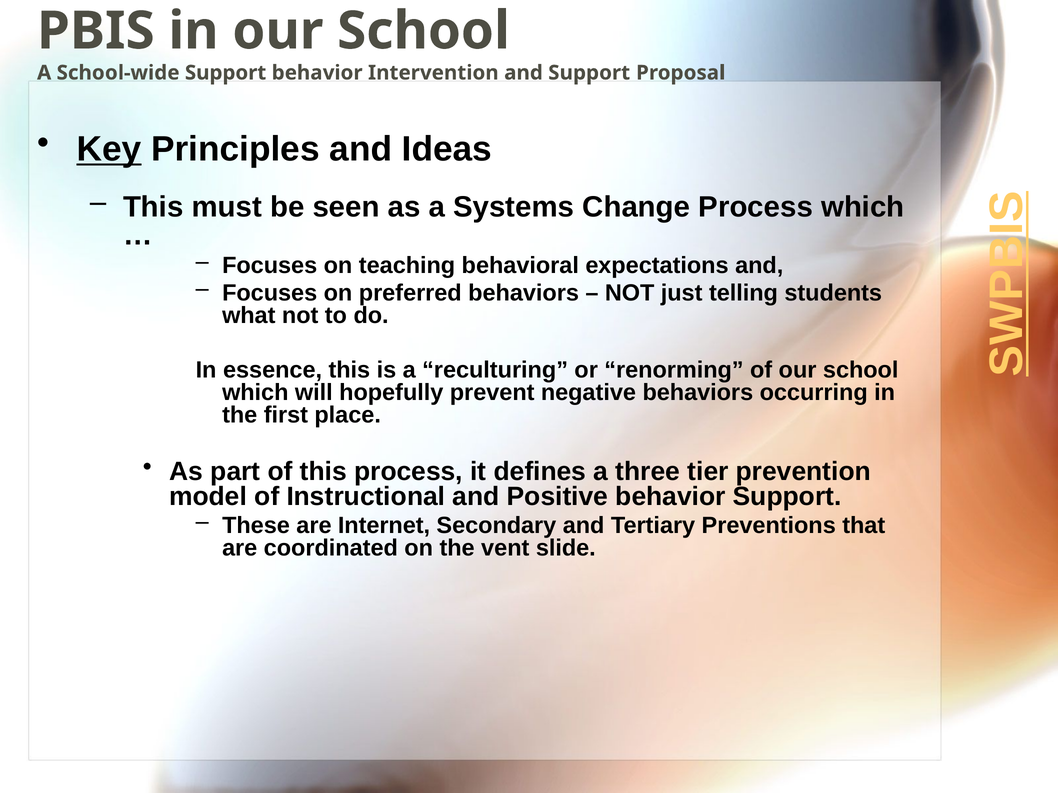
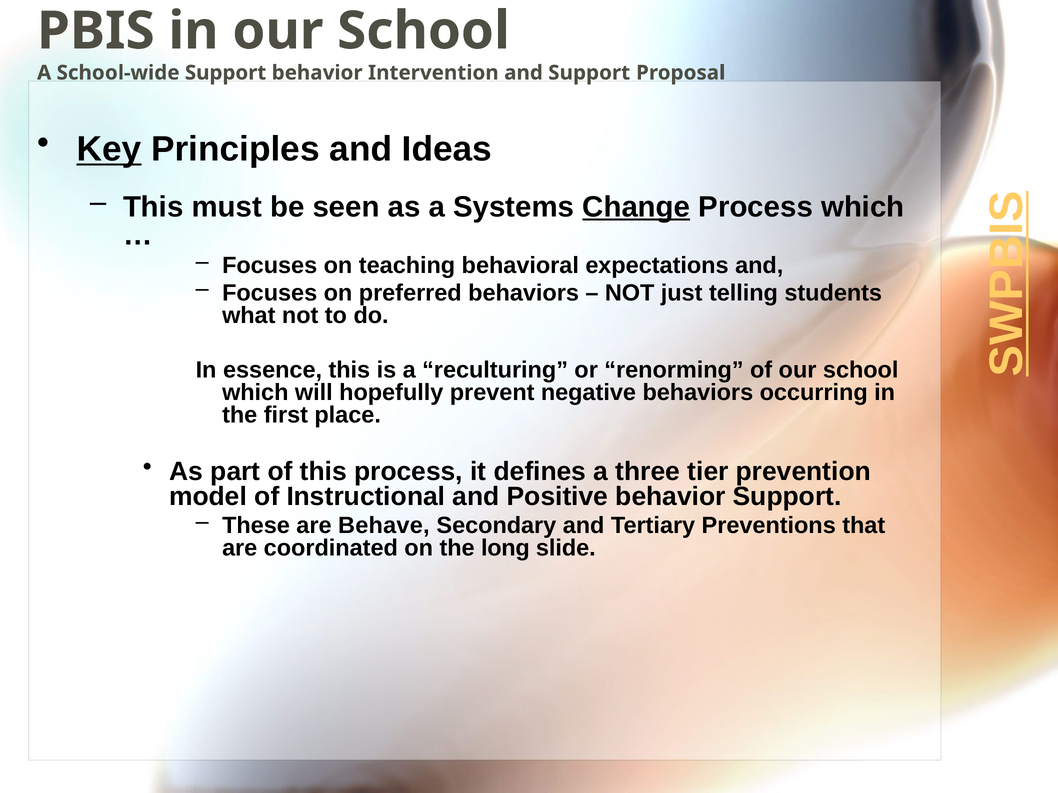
Change underline: none -> present
Internet: Internet -> Behave
vent: vent -> long
